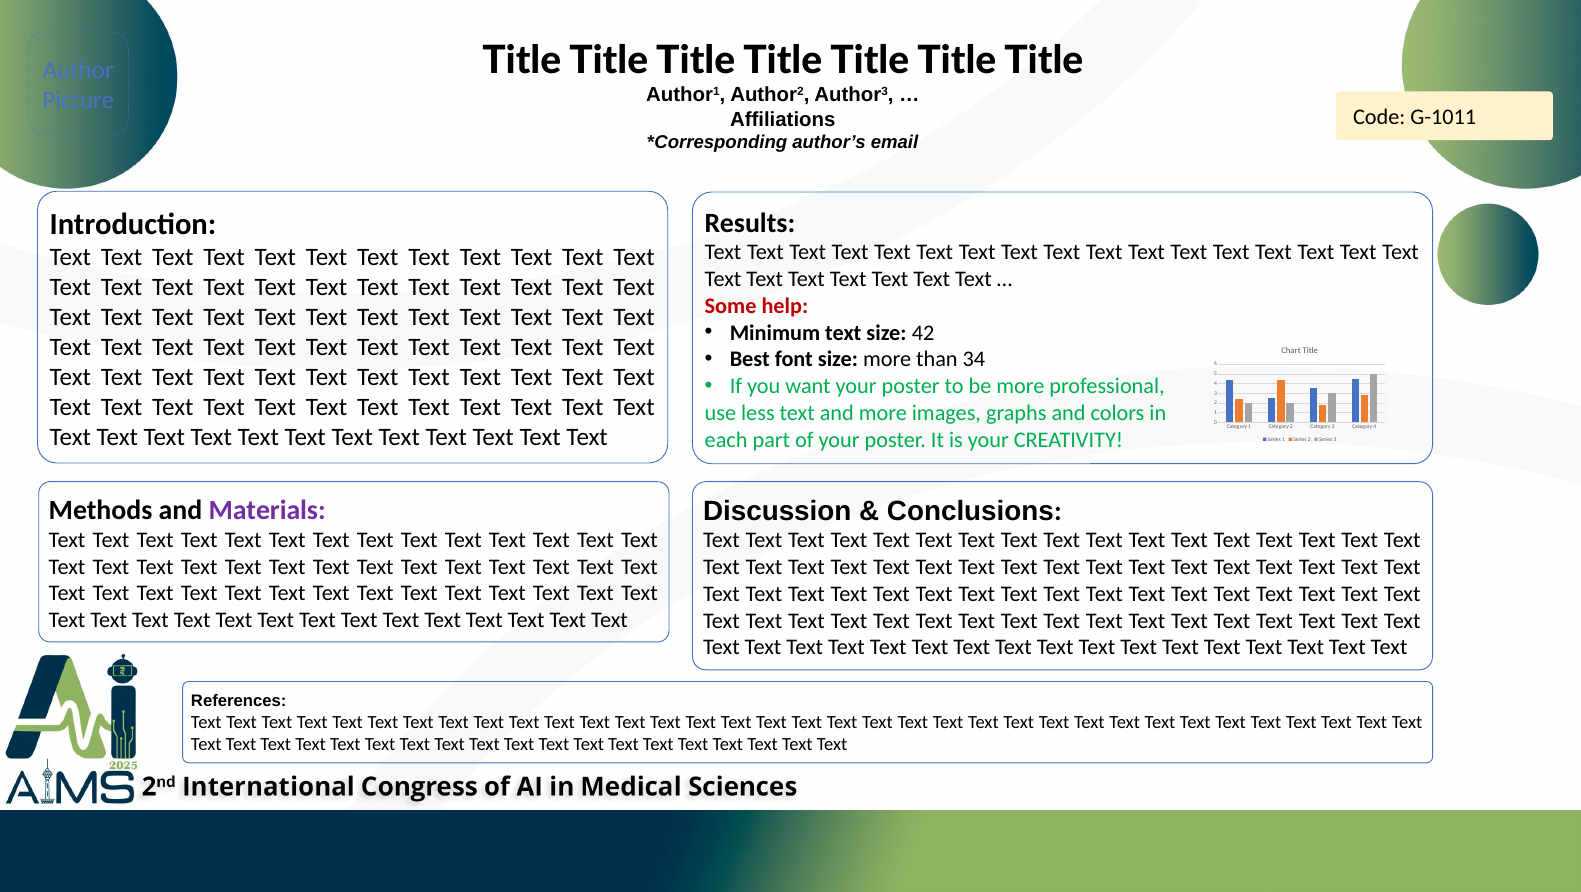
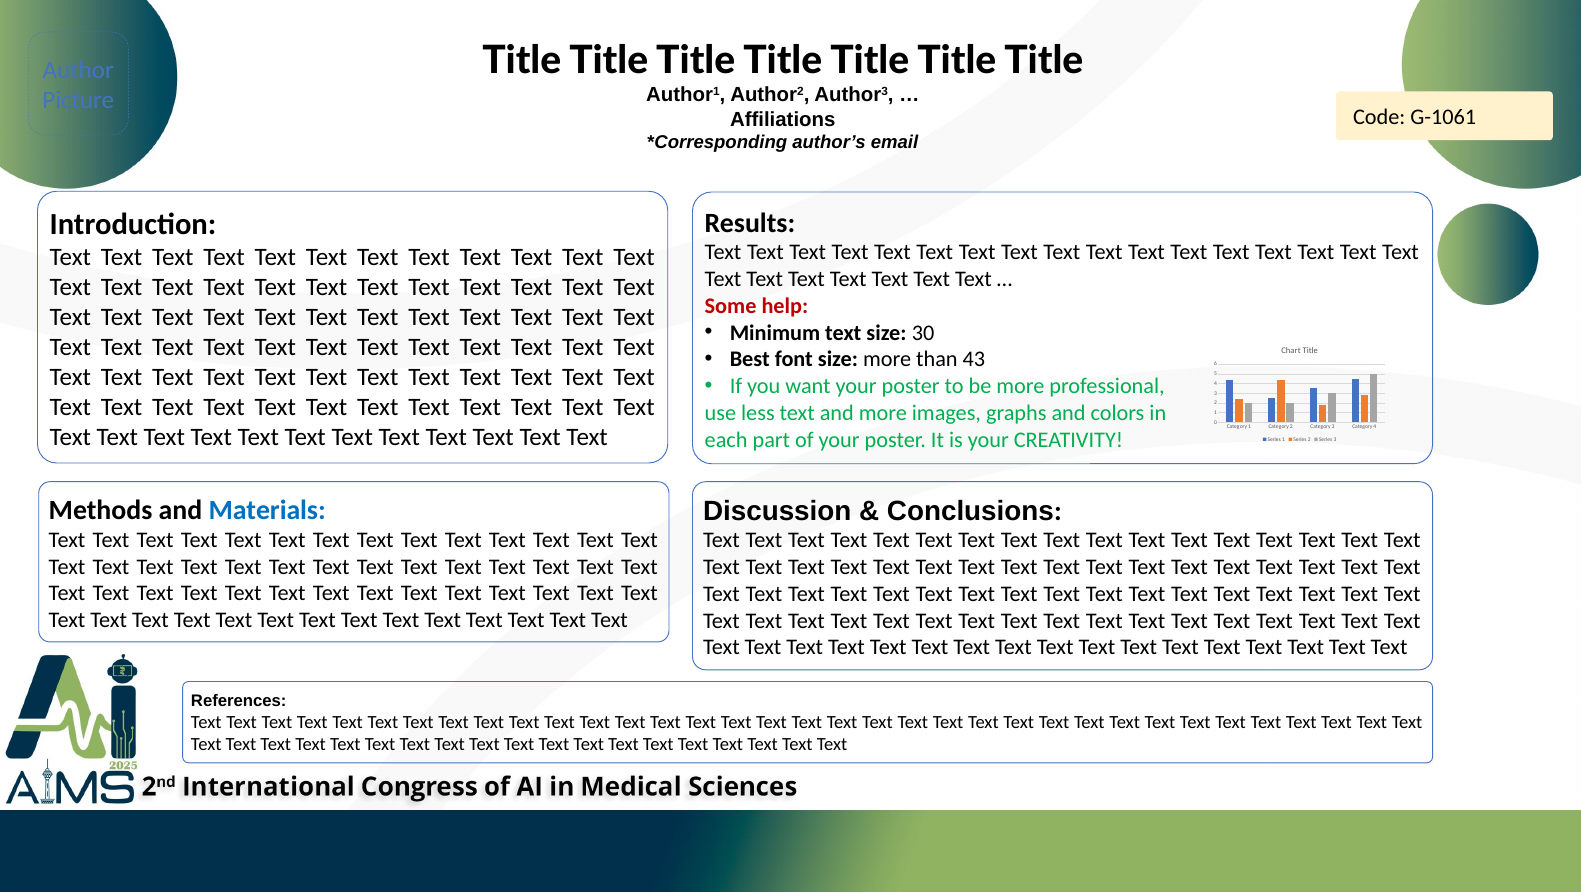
G-1011: G-1011 -> G-1061
42: 42 -> 30
34: 34 -> 43
Materials colour: purple -> blue
